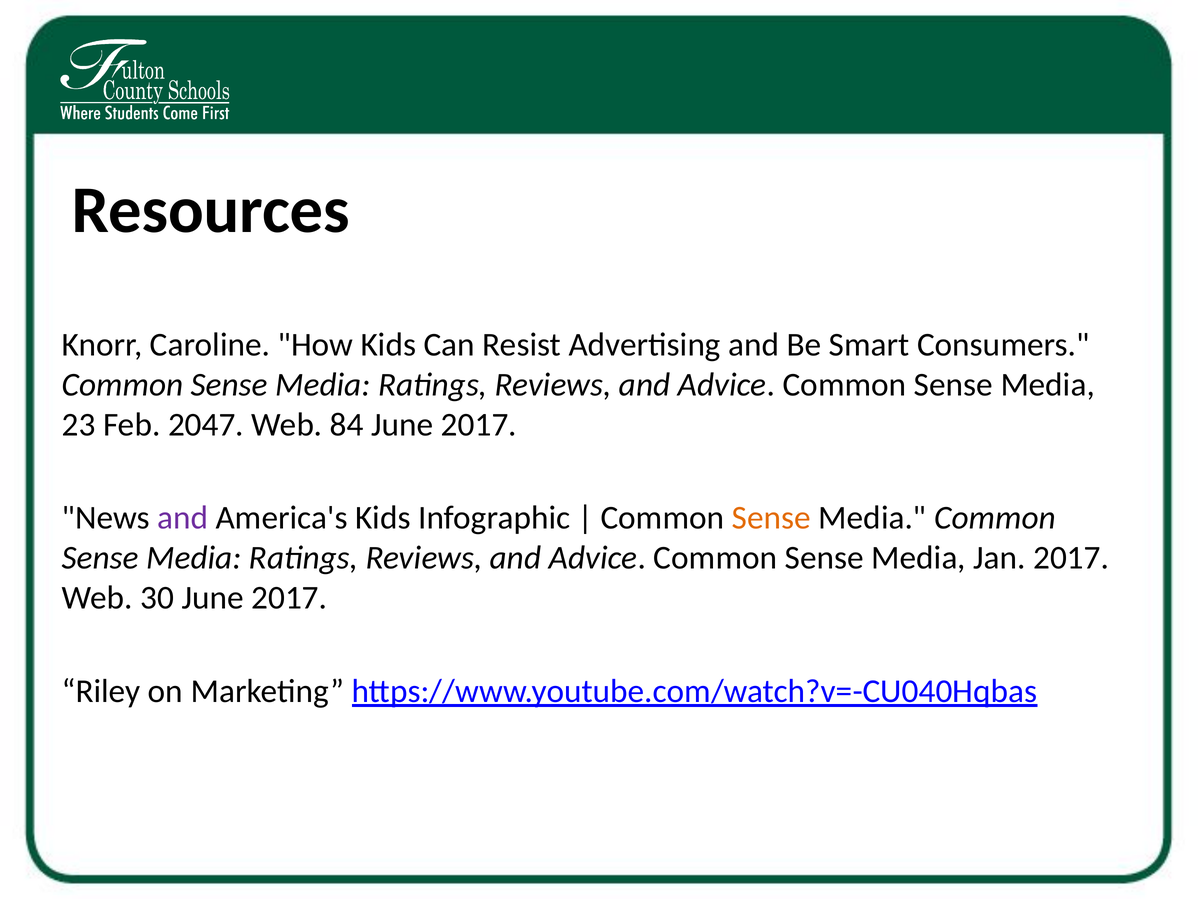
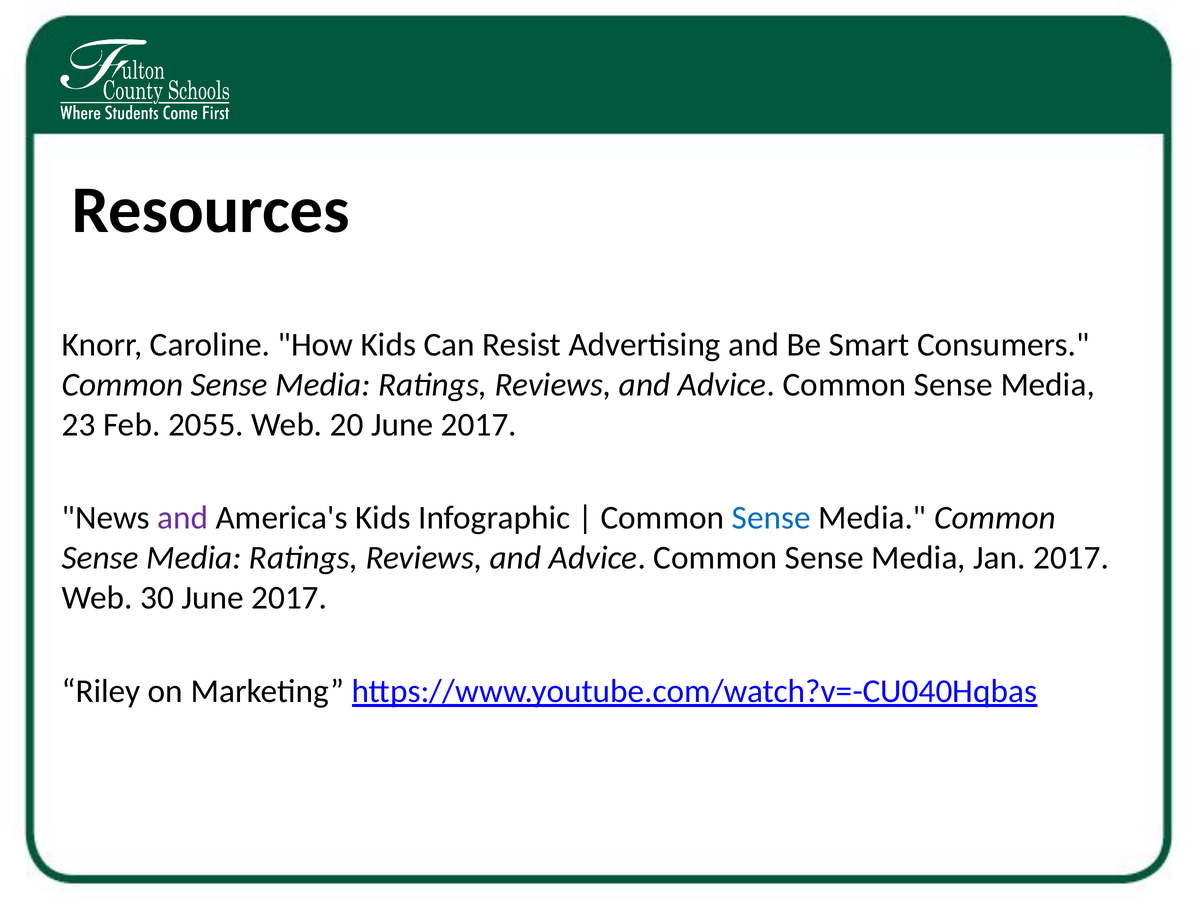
2047: 2047 -> 2055
84: 84 -> 20
Sense at (771, 518) colour: orange -> blue
